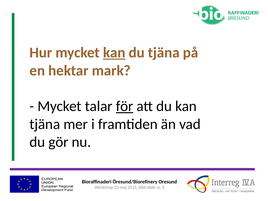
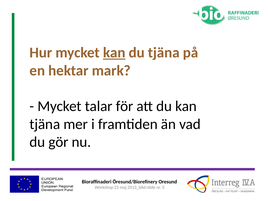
för underline: present -> none
